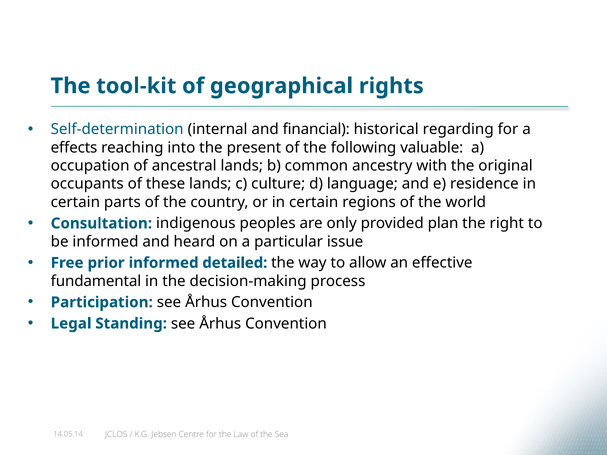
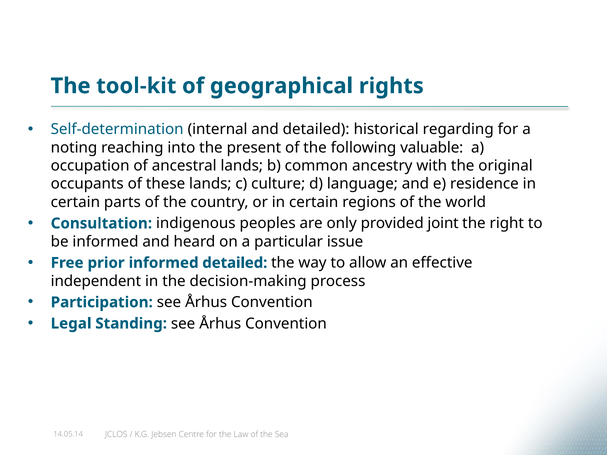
and financial: financial -> detailed
effects: effects -> noting
plan: plan -> joint
fundamental: fundamental -> independent
